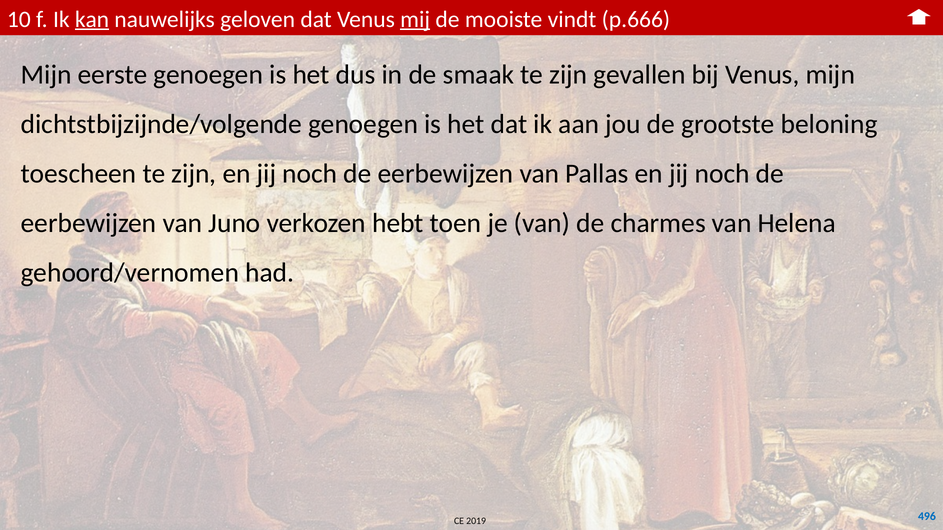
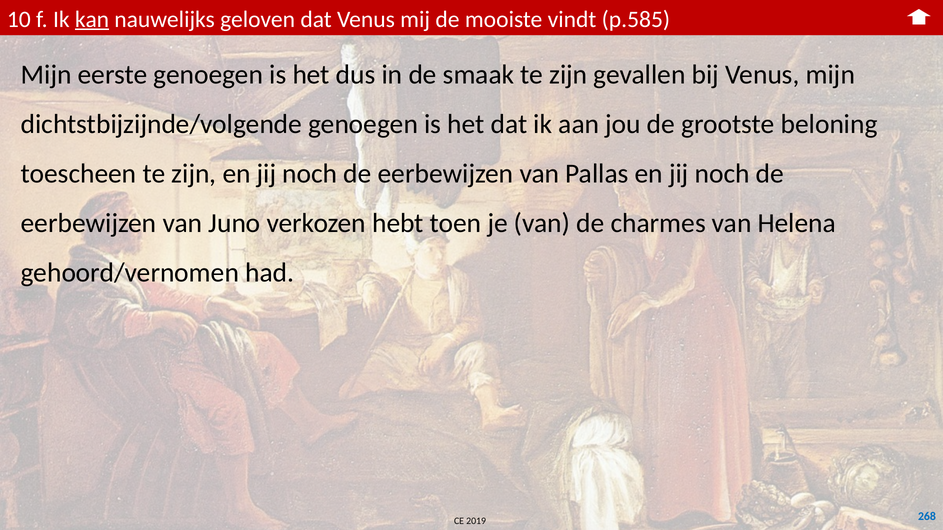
mij underline: present -> none
p.666: p.666 -> p.585
496: 496 -> 268
